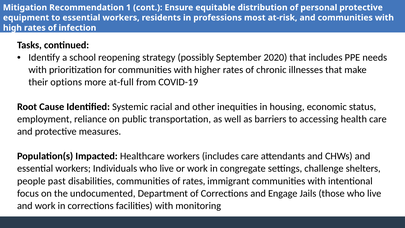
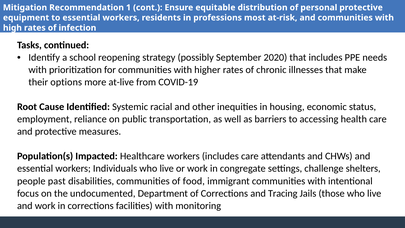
at-full: at-full -> at-live
of rates: rates -> food
Engage: Engage -> Tracing
